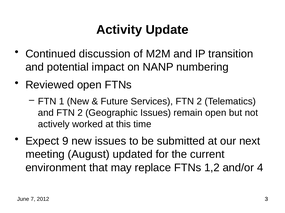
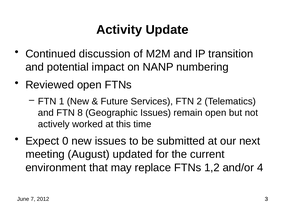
and FTN 2: 2 -> 8
9: 9 -> 0
